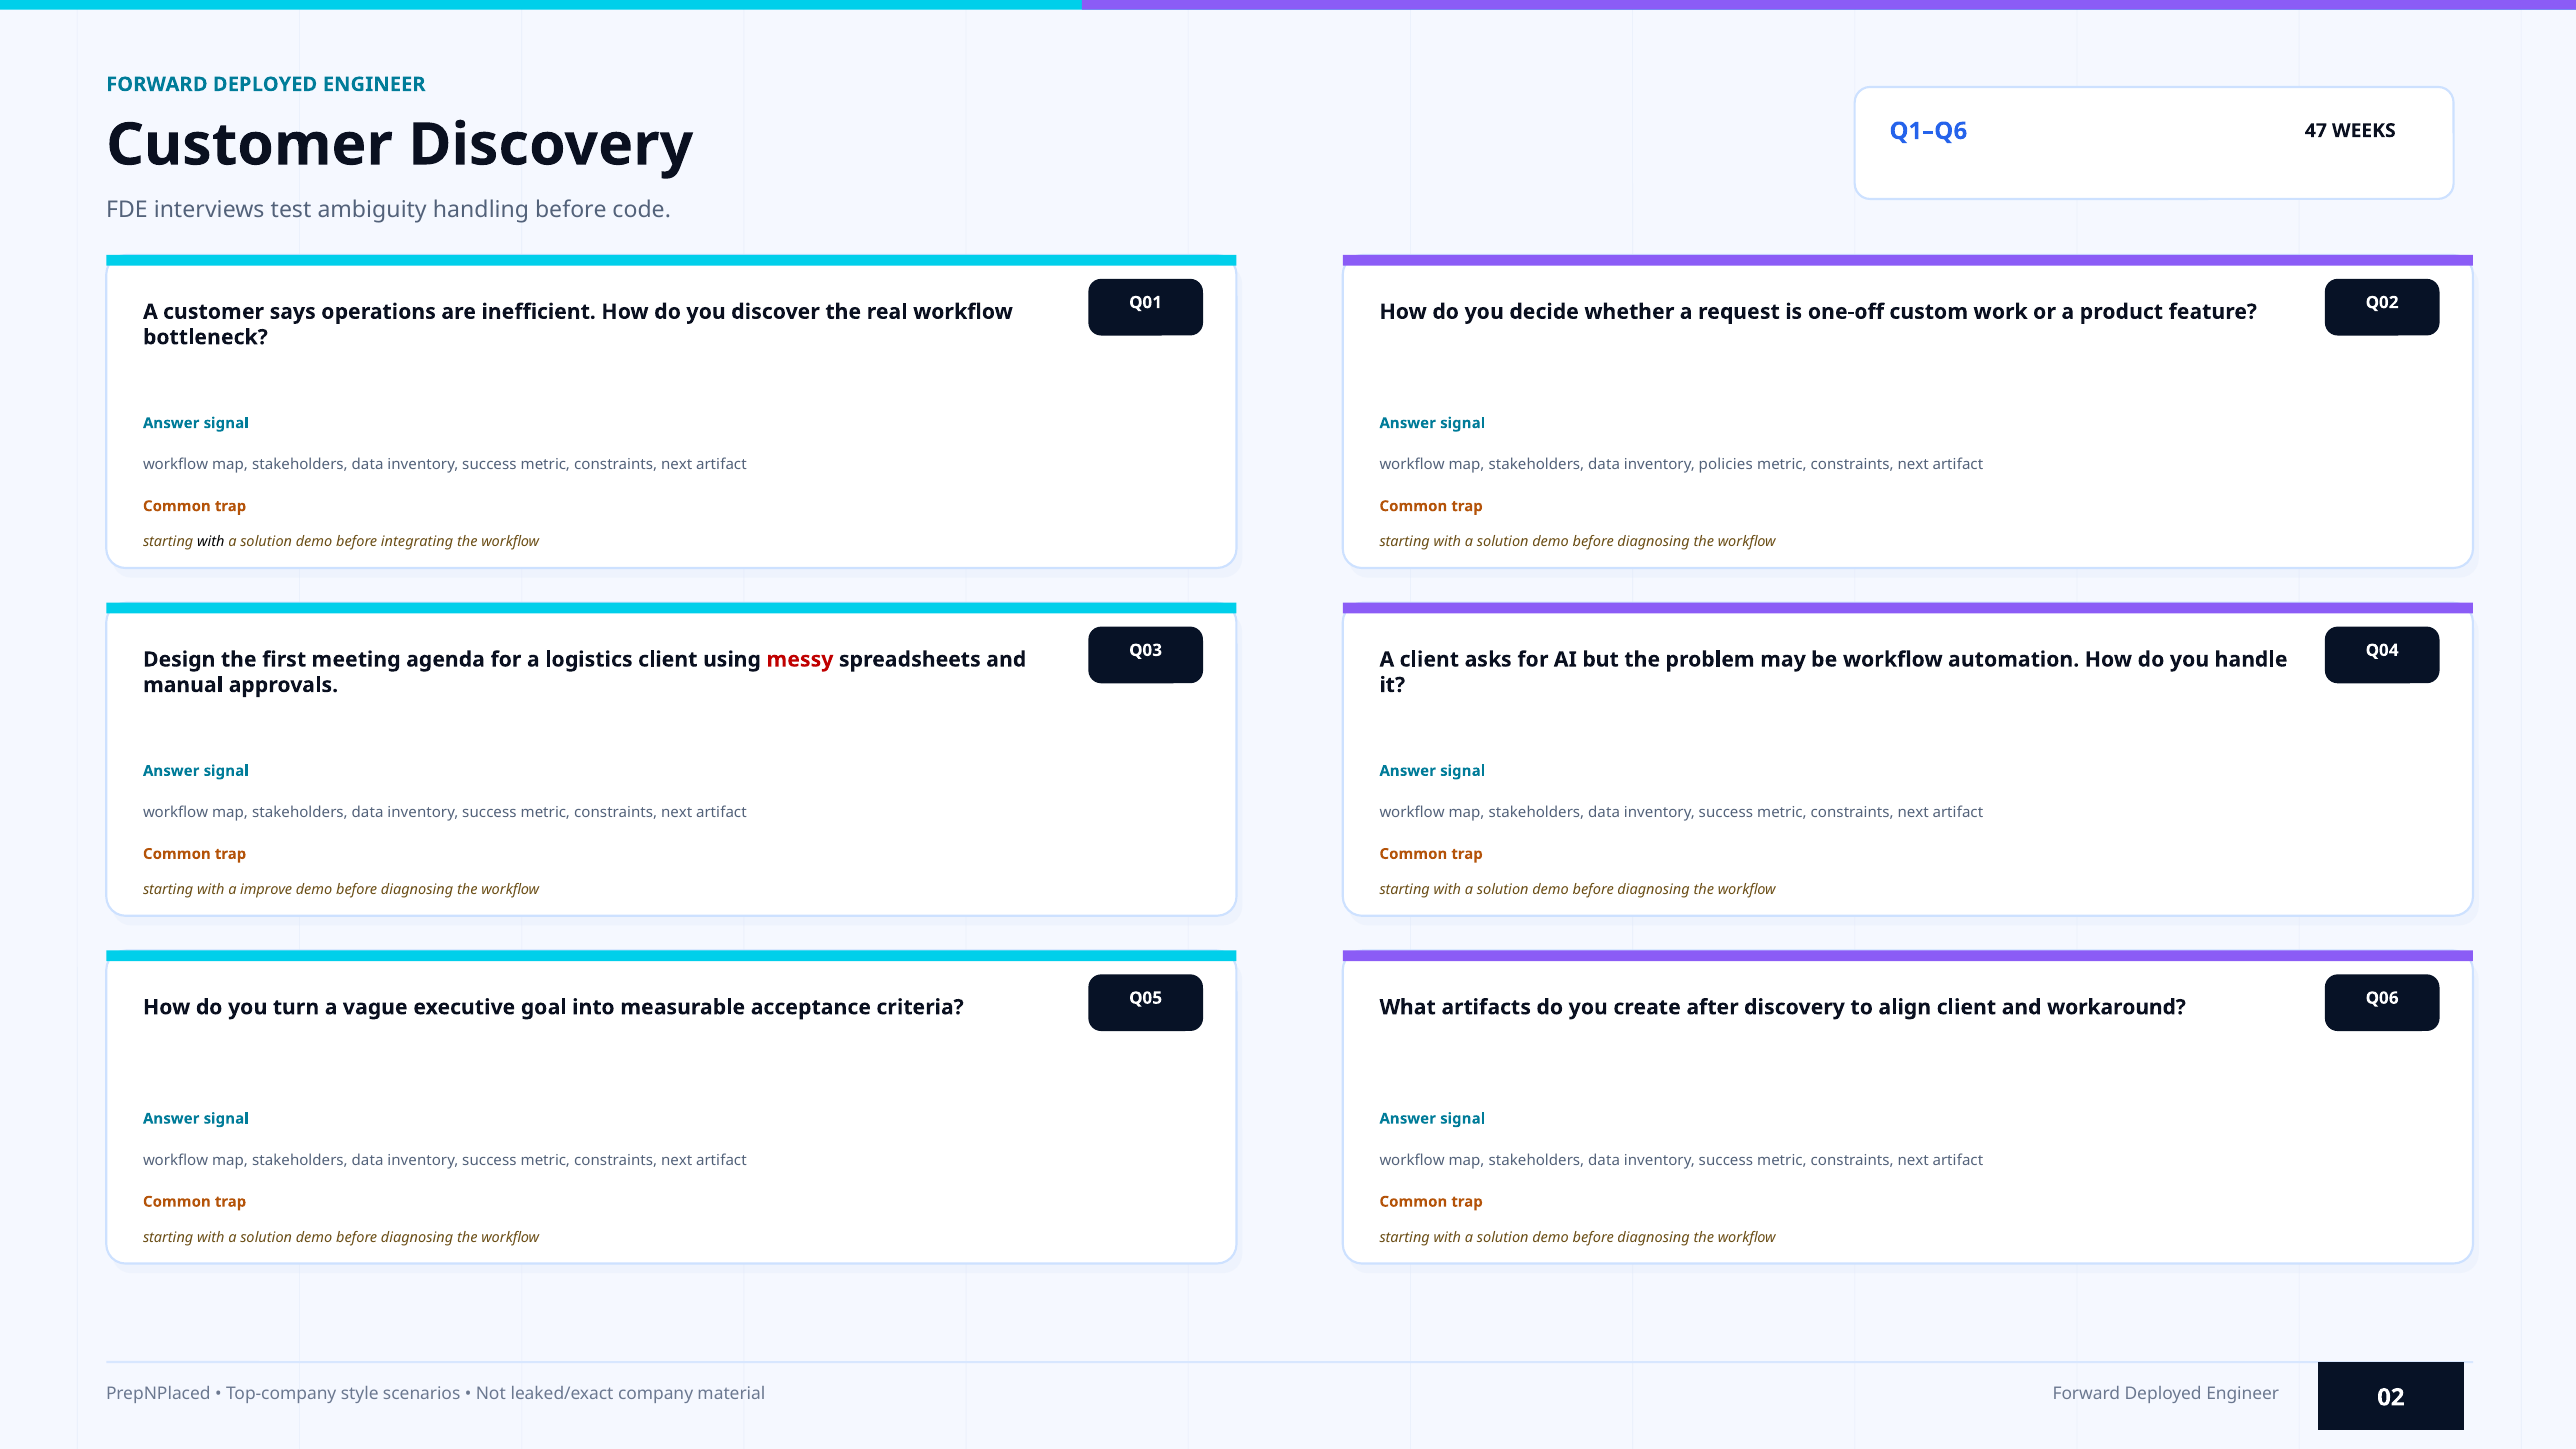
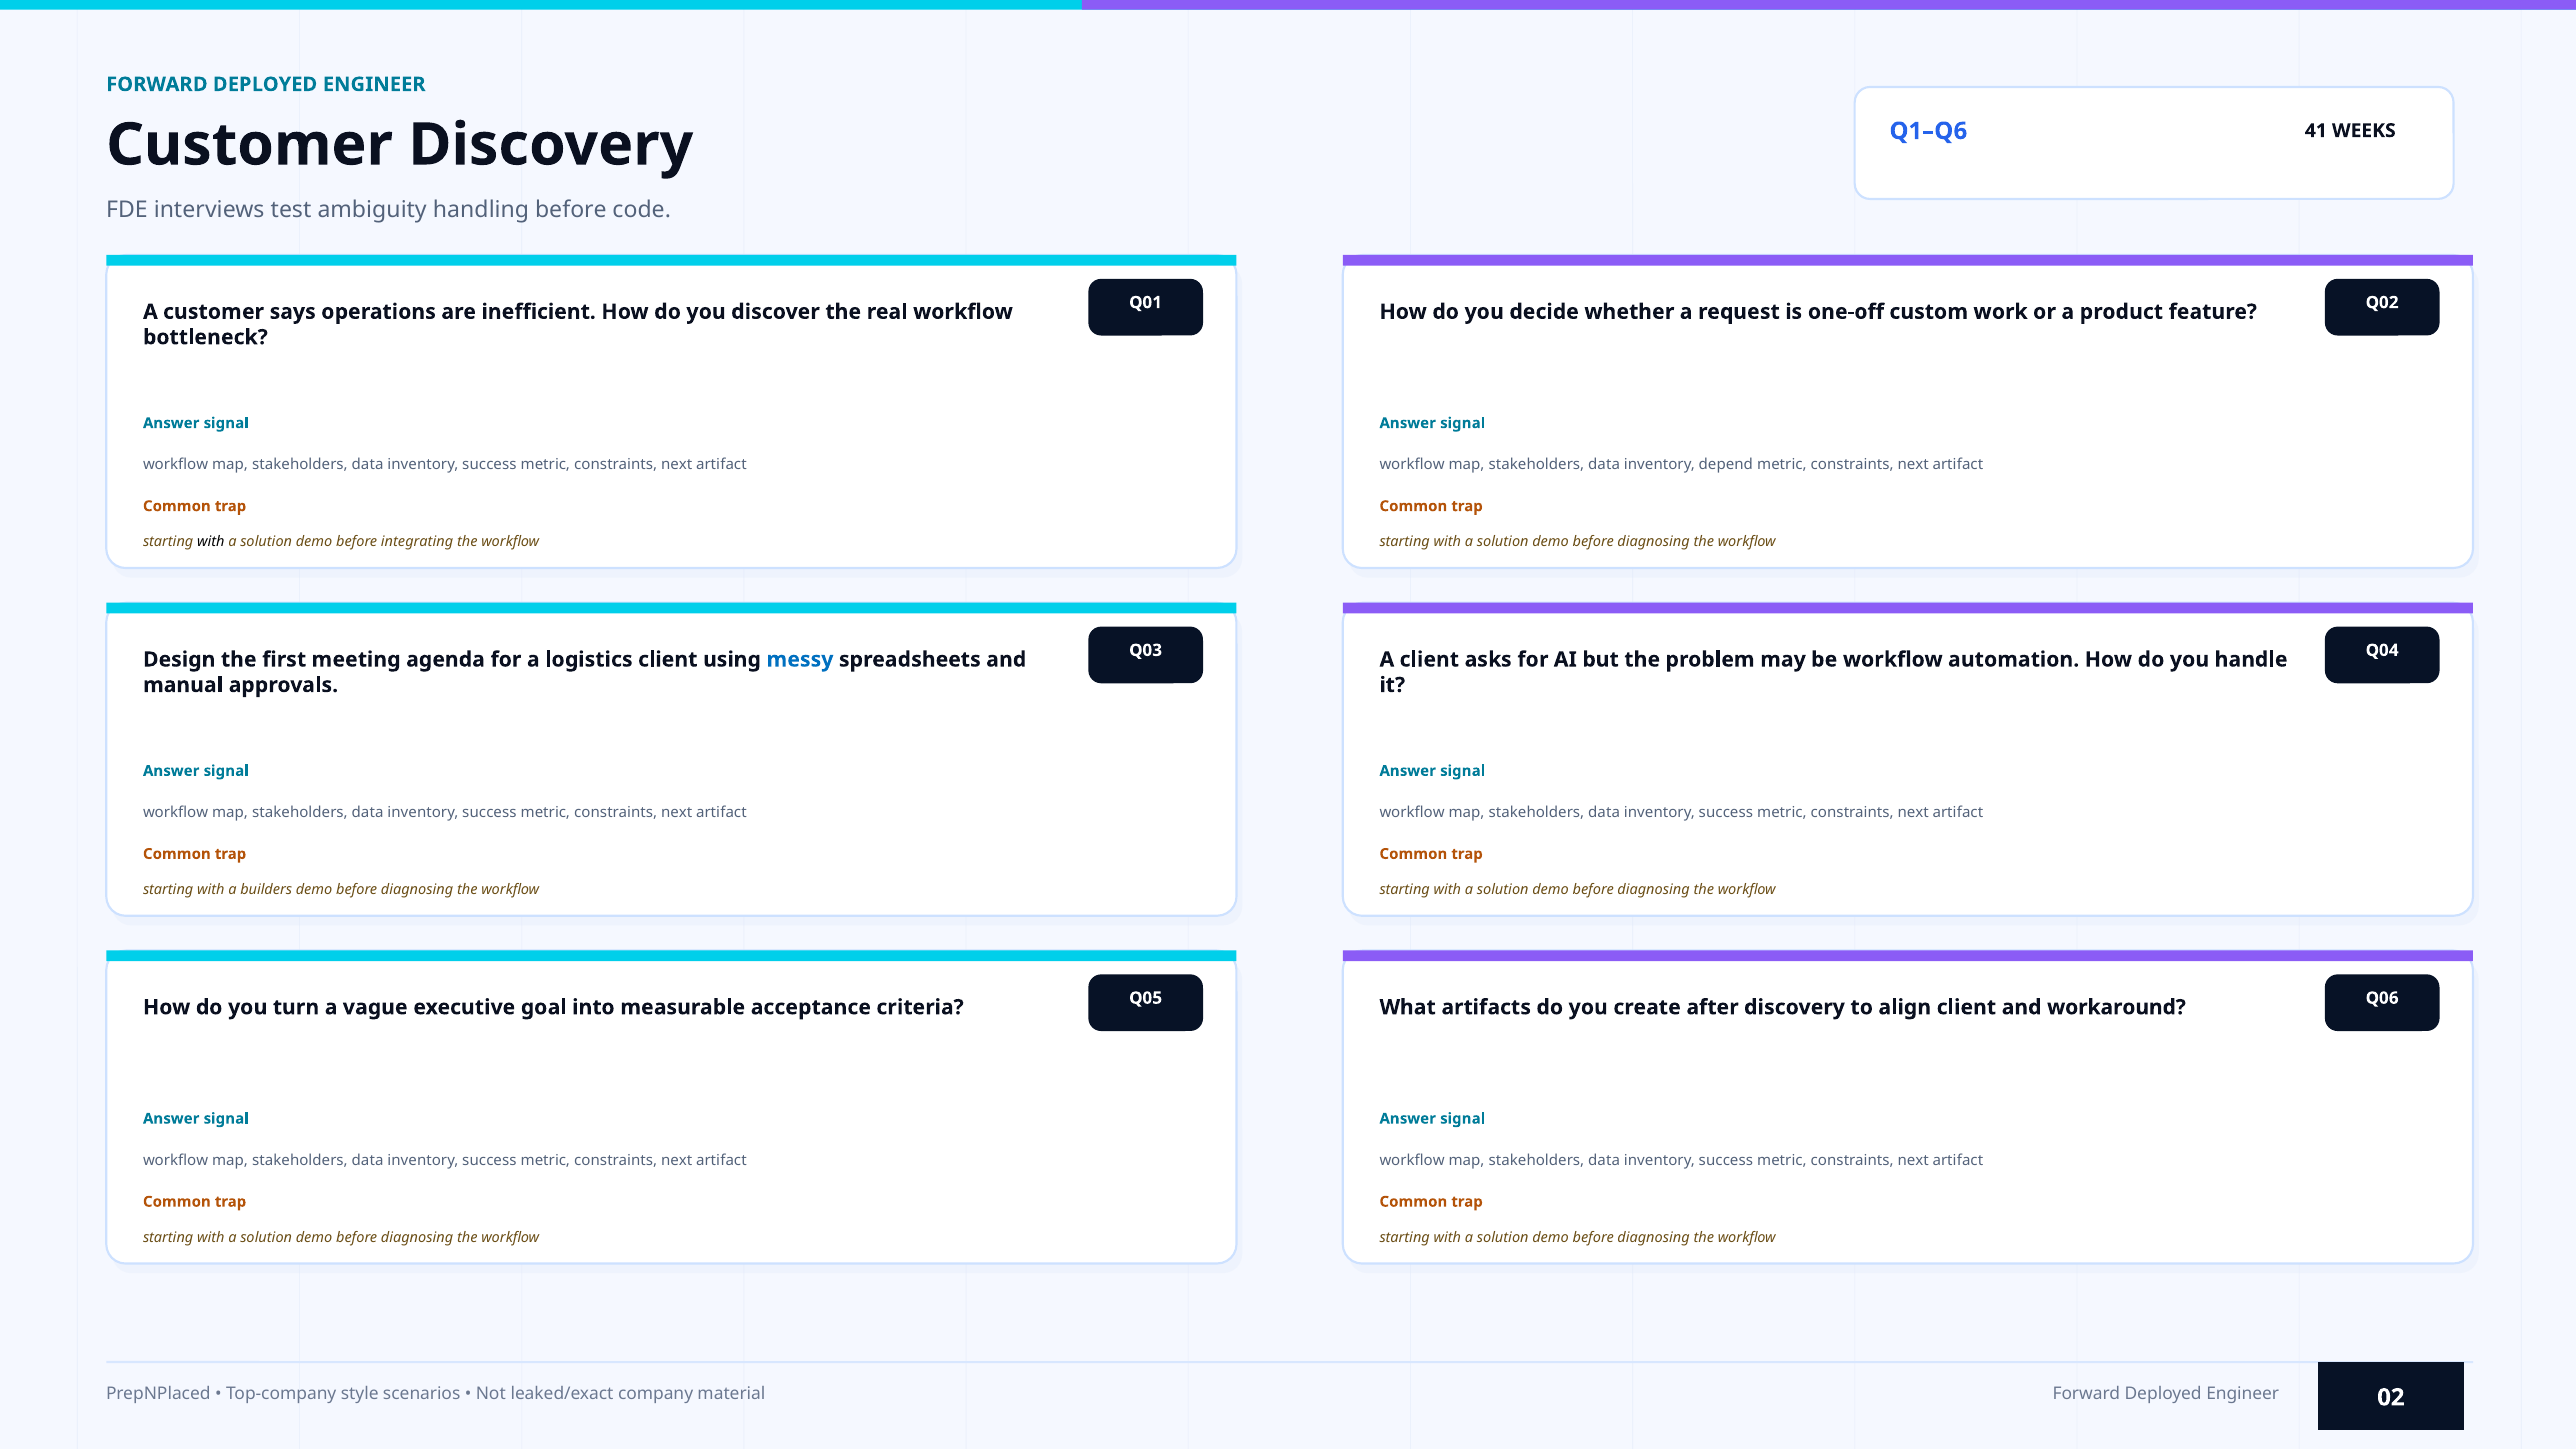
47: 47 -> 41
policies: policies -> depend
messy colour: red -> blue
improve: improve -> builders
